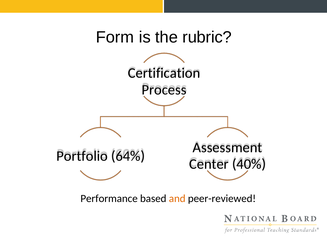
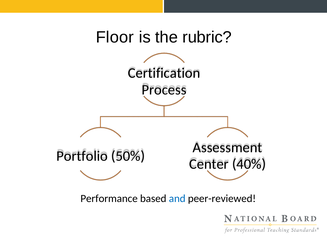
Form: Form -> Floor
64%: 64% -> 50%
and colour: orange -> blue
